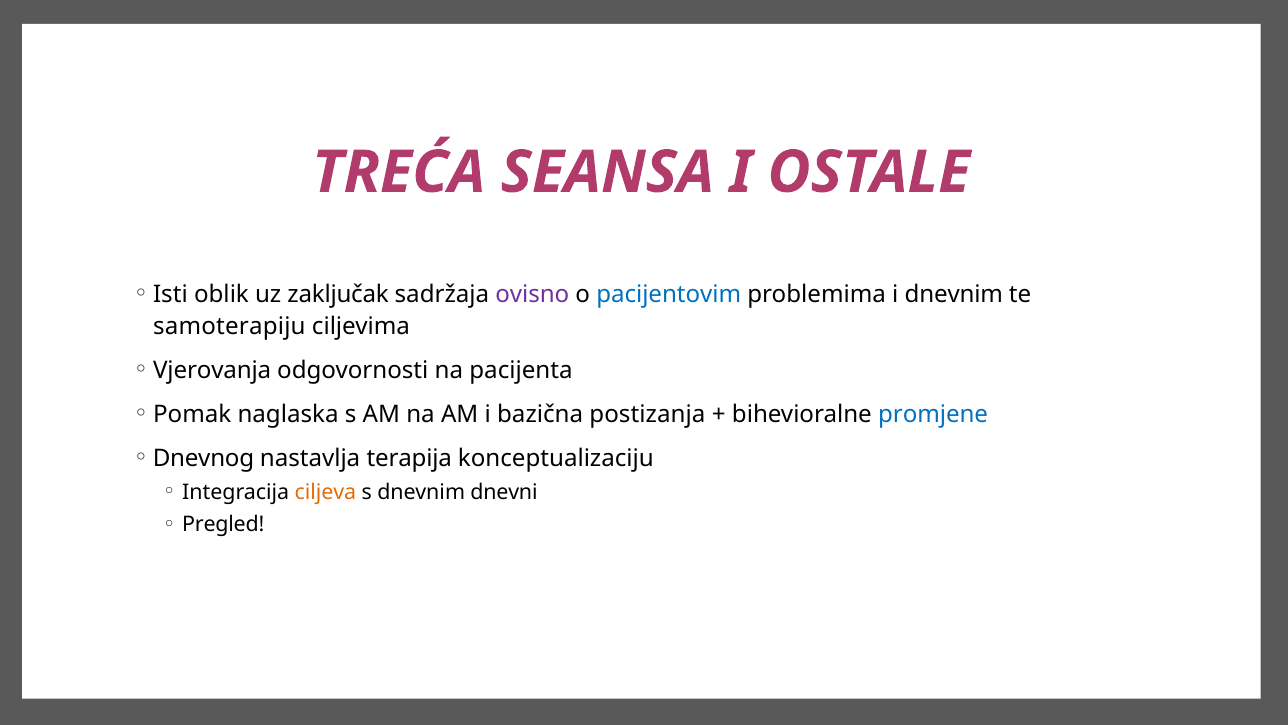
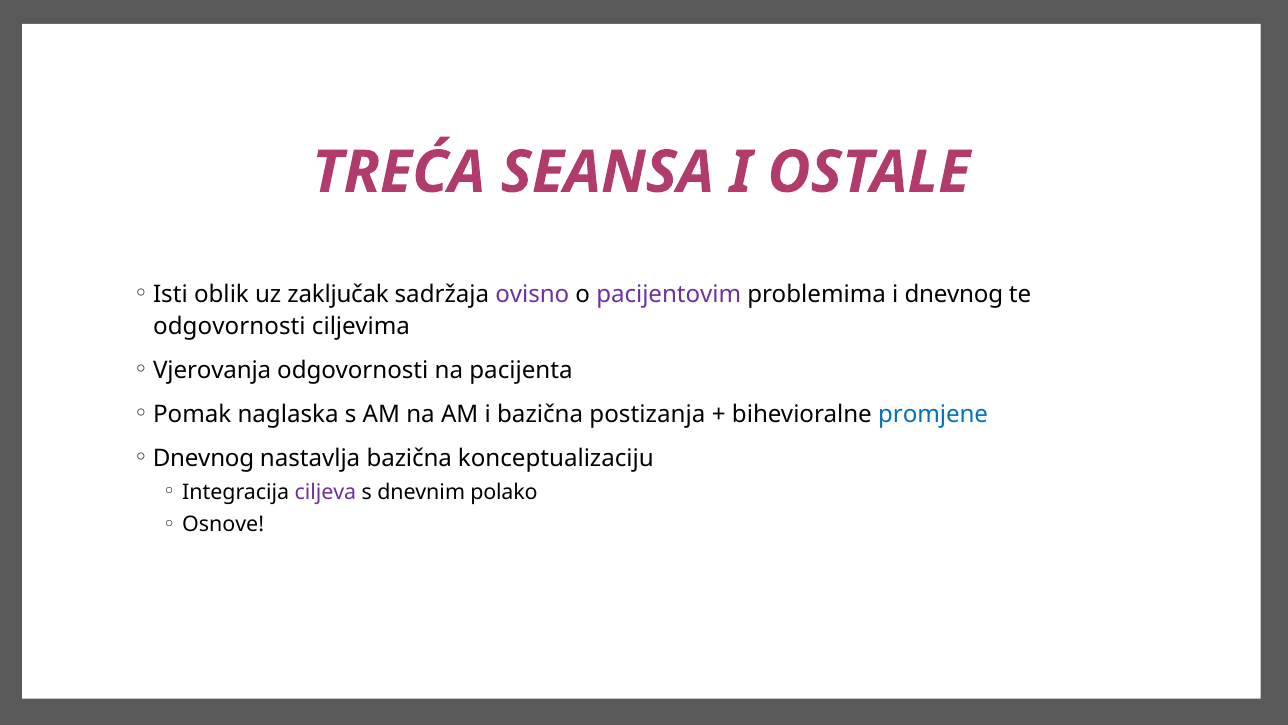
pacijentovim colour: blue -> purple
i dnevnim: dnevnim -> dnevnog
samoterapiju at (229, 326): samoterapiju -> odgovornosti
nastavlja terapija: terapija -> bazična
ciljeva colour: orange -> purple
dnevni: dnevni -> polako
Pregled: Pregled -> Osnove
